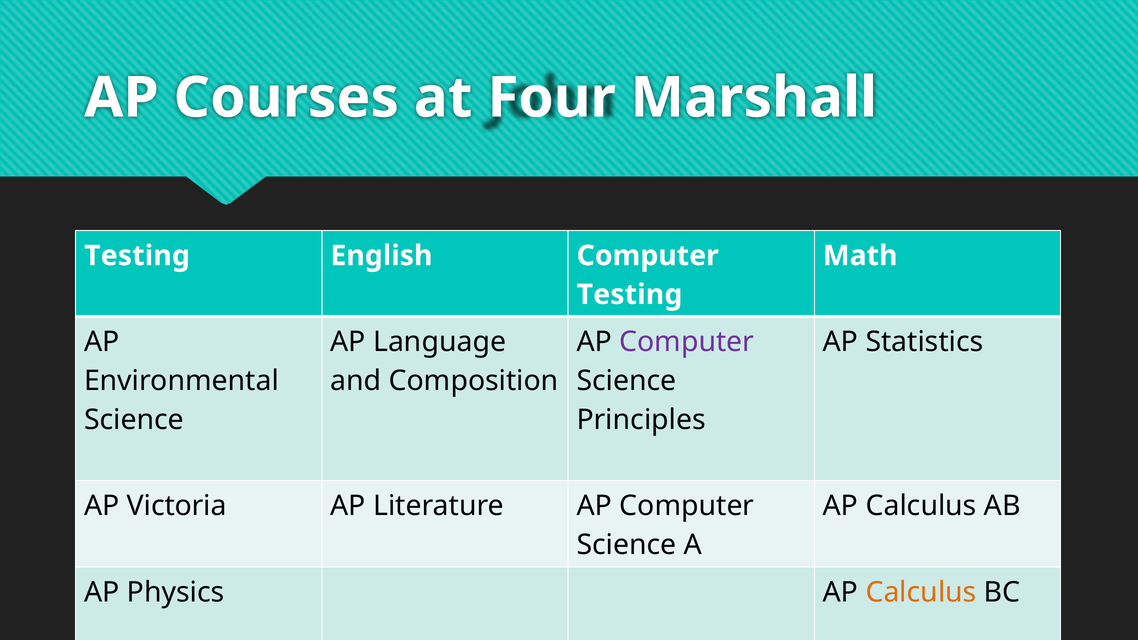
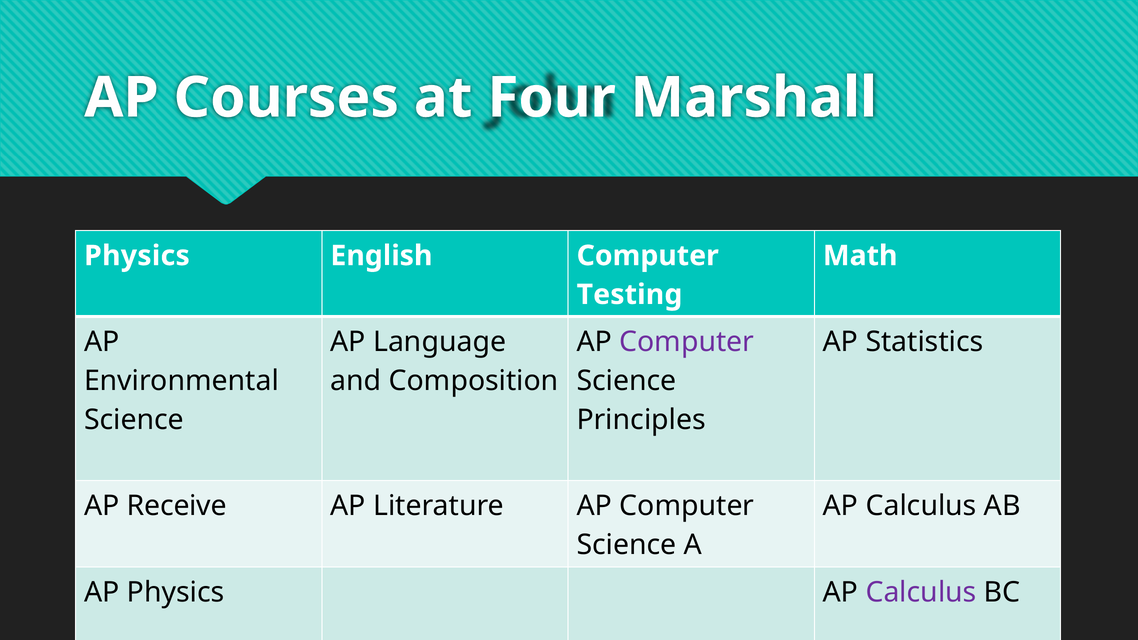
Testing at (137, 256): Testing -> Physics
Victoria: Victoria -> Receive
Calculus at (921, 592) colour: orange -> purple
